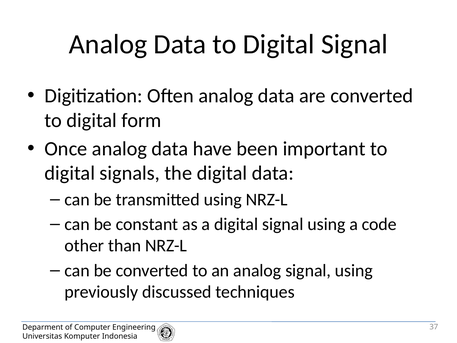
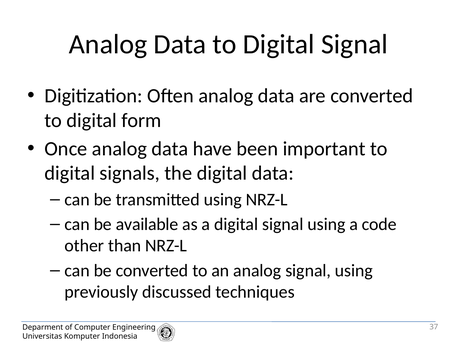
constant: constant -> available
